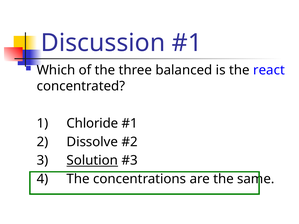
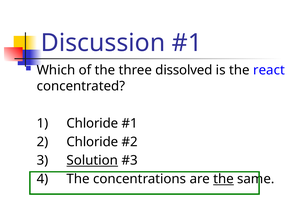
balanced: balanced -> dissolved
2 Dissolve: Dissolve -> Chloride
the at (223, 179) underline: none -> present
